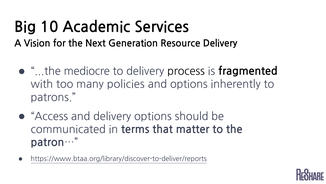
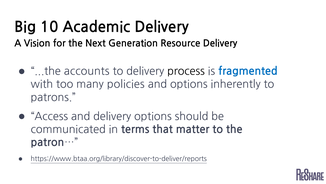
Academic Services: Services -> Delivery
mediocre: mediocre -> accounts
fragmented colour: black -> blue
